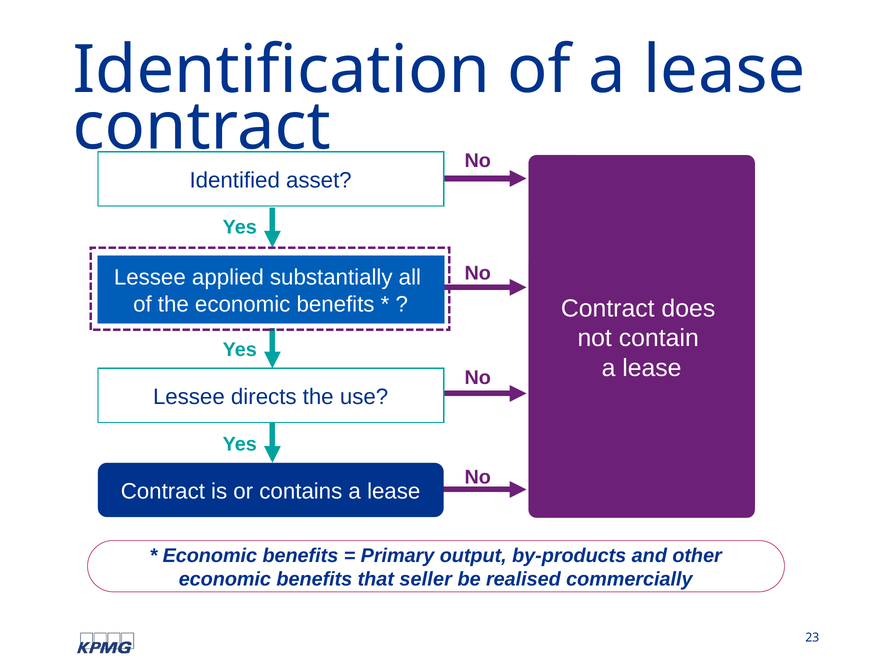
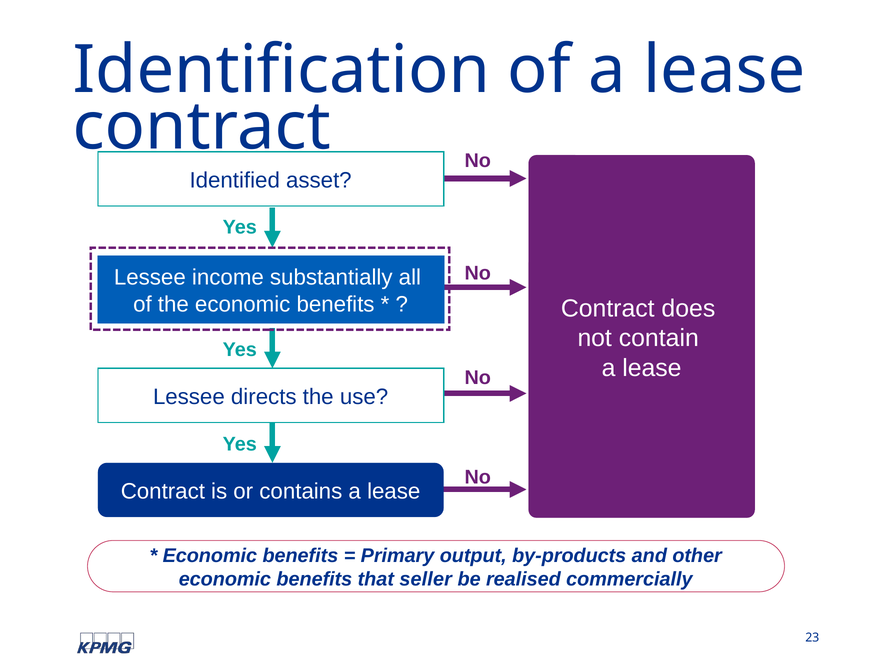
applied: applied -> income
